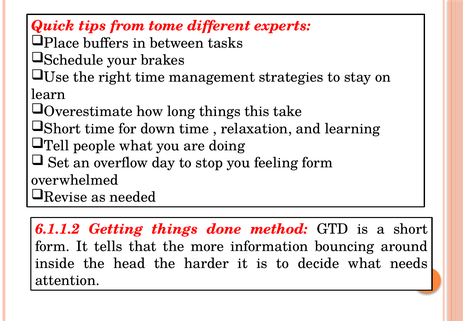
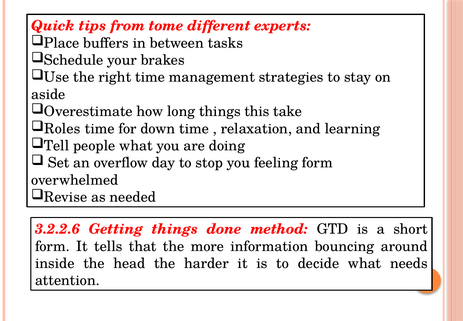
learn: learn -> aside
Short at (62, 128): Short -> Roles
6.1.1.2: 6.1.1.2 -> 3.2.2.6
